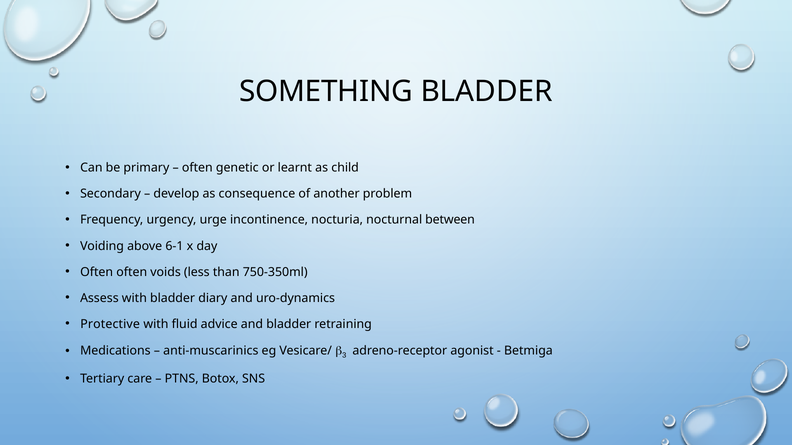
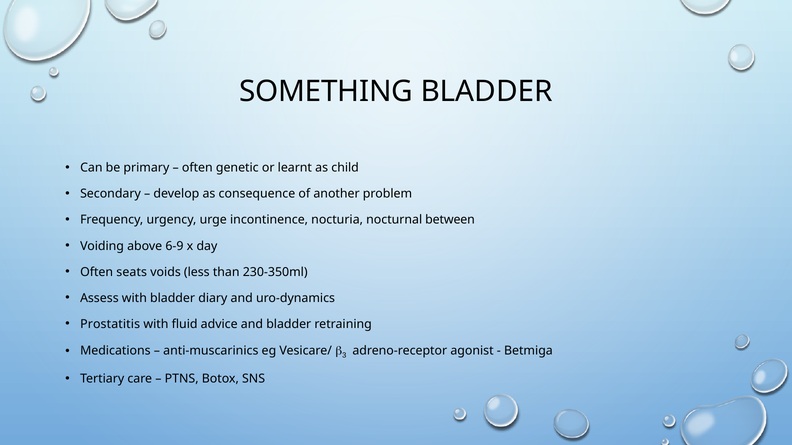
6-1: 6-1 -> 6-9
Often often: often -> seats
750-350ml: 750-350ml -> 230-350ml
Protective: Protective -> Prostatitis
